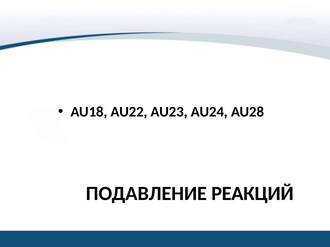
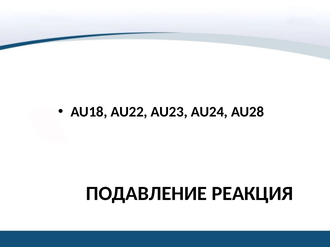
РЕАКЦИЙ: РЕАКЦИЙ -> РЕАКЦИЯ
